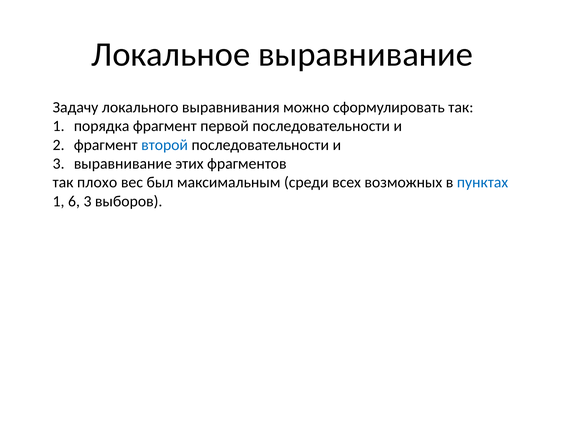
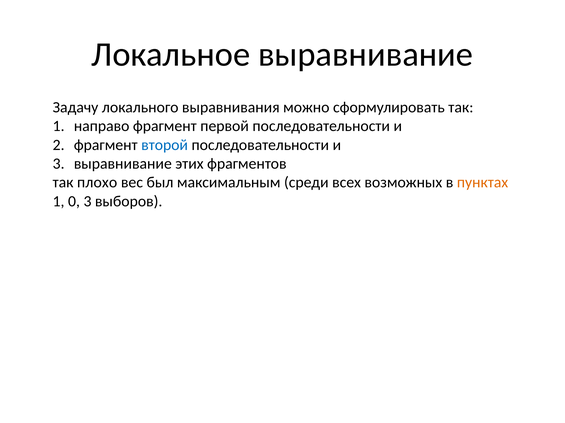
порядка: порядка -> направо
пунктах colour: blue -> orange
6: 6 -> 0
